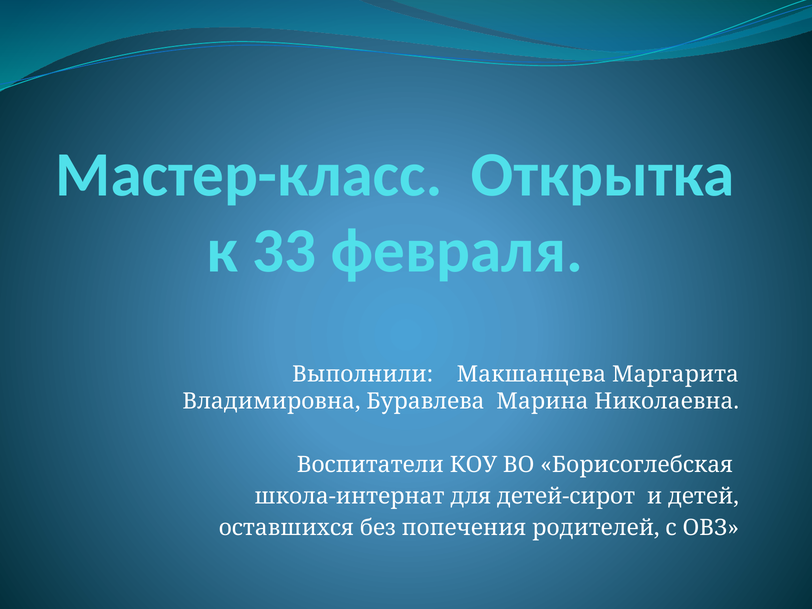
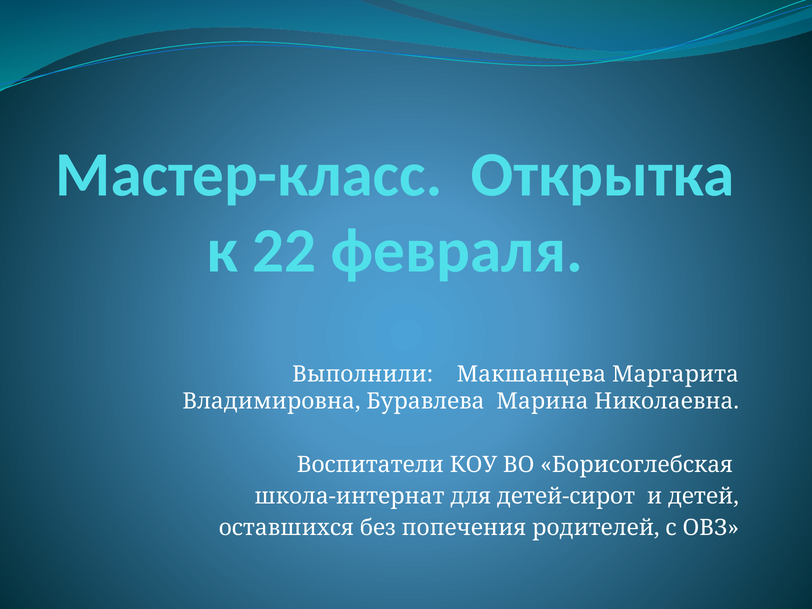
33: 33 -> 22
